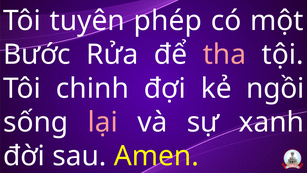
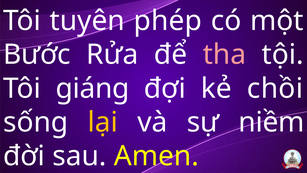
chinh: chinh -> giáng
ngồi: ngồi -> chồi
lại colour: pink -> yellow
xanh: xanh -> niềm
